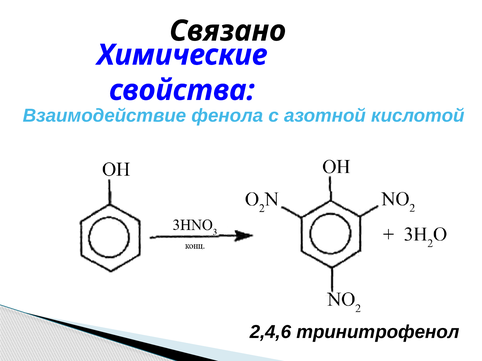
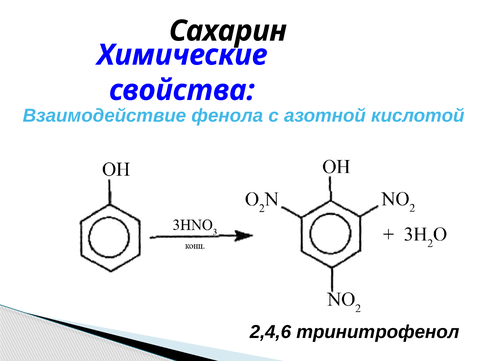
Связано: Связано -> Сахарин
